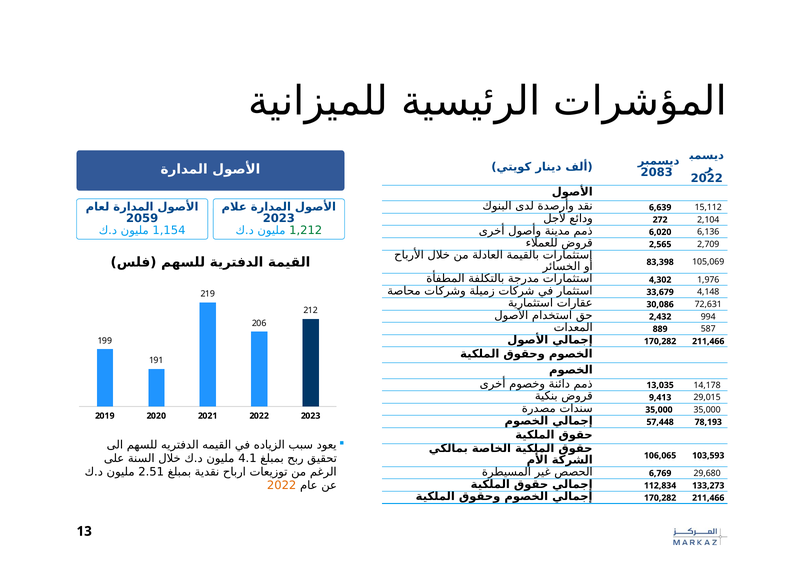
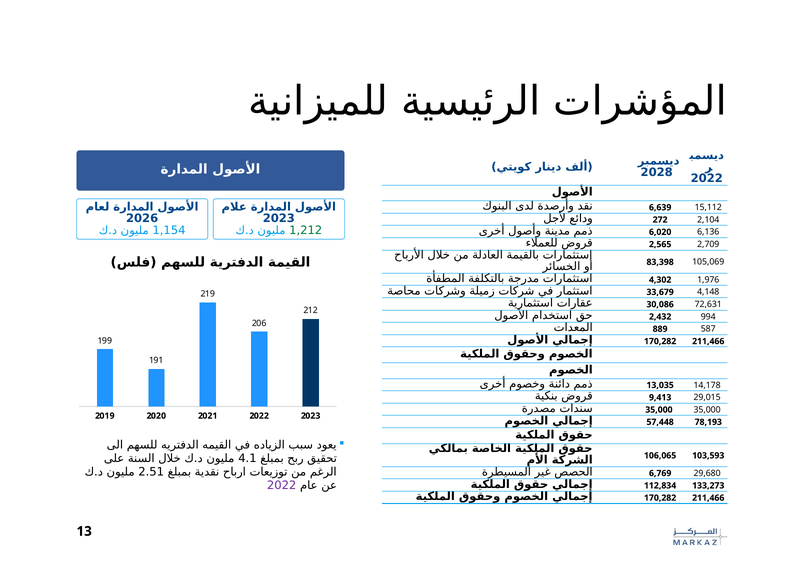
2083: 2083 -> 2028
2059: 2059 -> 2026
2022 at (282, 486) colour: orange -> purple
